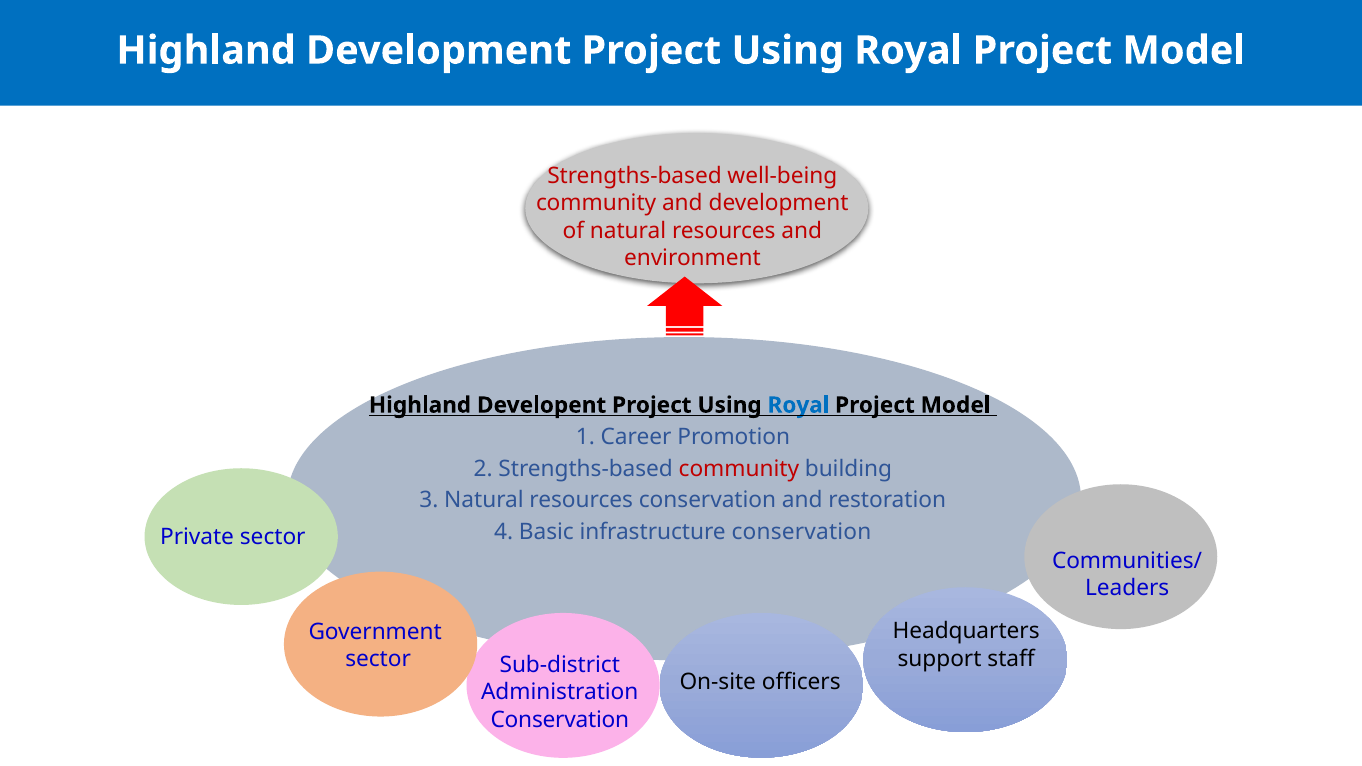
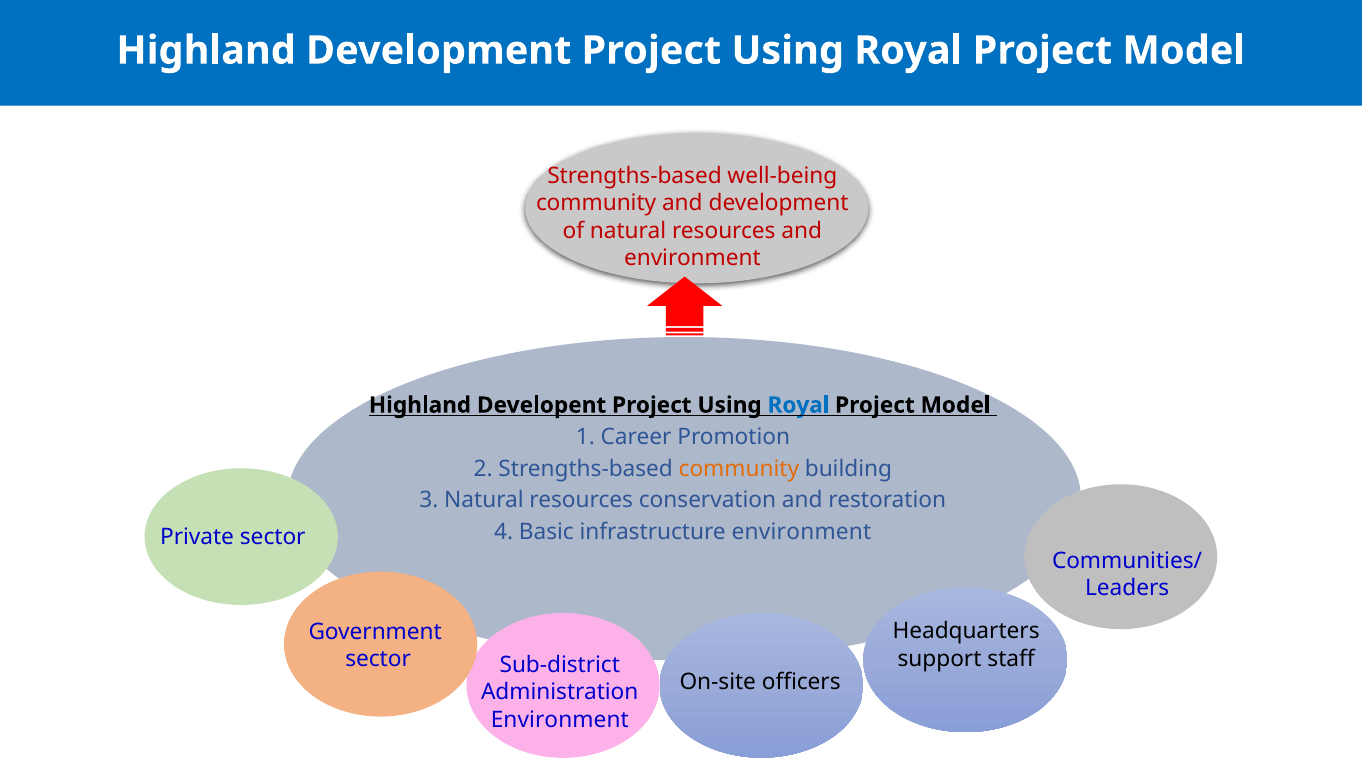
community at (739, 469) colour: red -> orange
infrastructure conservation: conservation -> environment
Conservation at (560, 720): Conservation -> Environment
